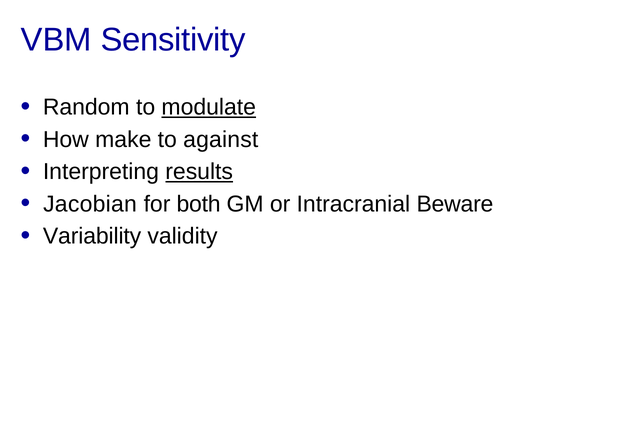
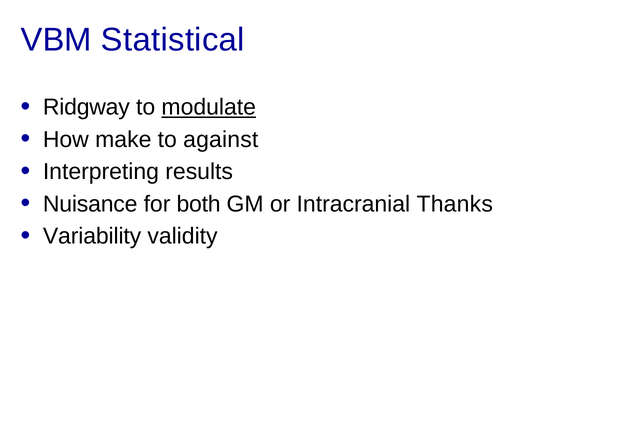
Sensitivity: Sensitivity -> Statistical
Random: Random -> Ridgway
results underline: present -> none
Jacobian: Jacobian -> Nuisance
Beware: Beware -> Thanks
